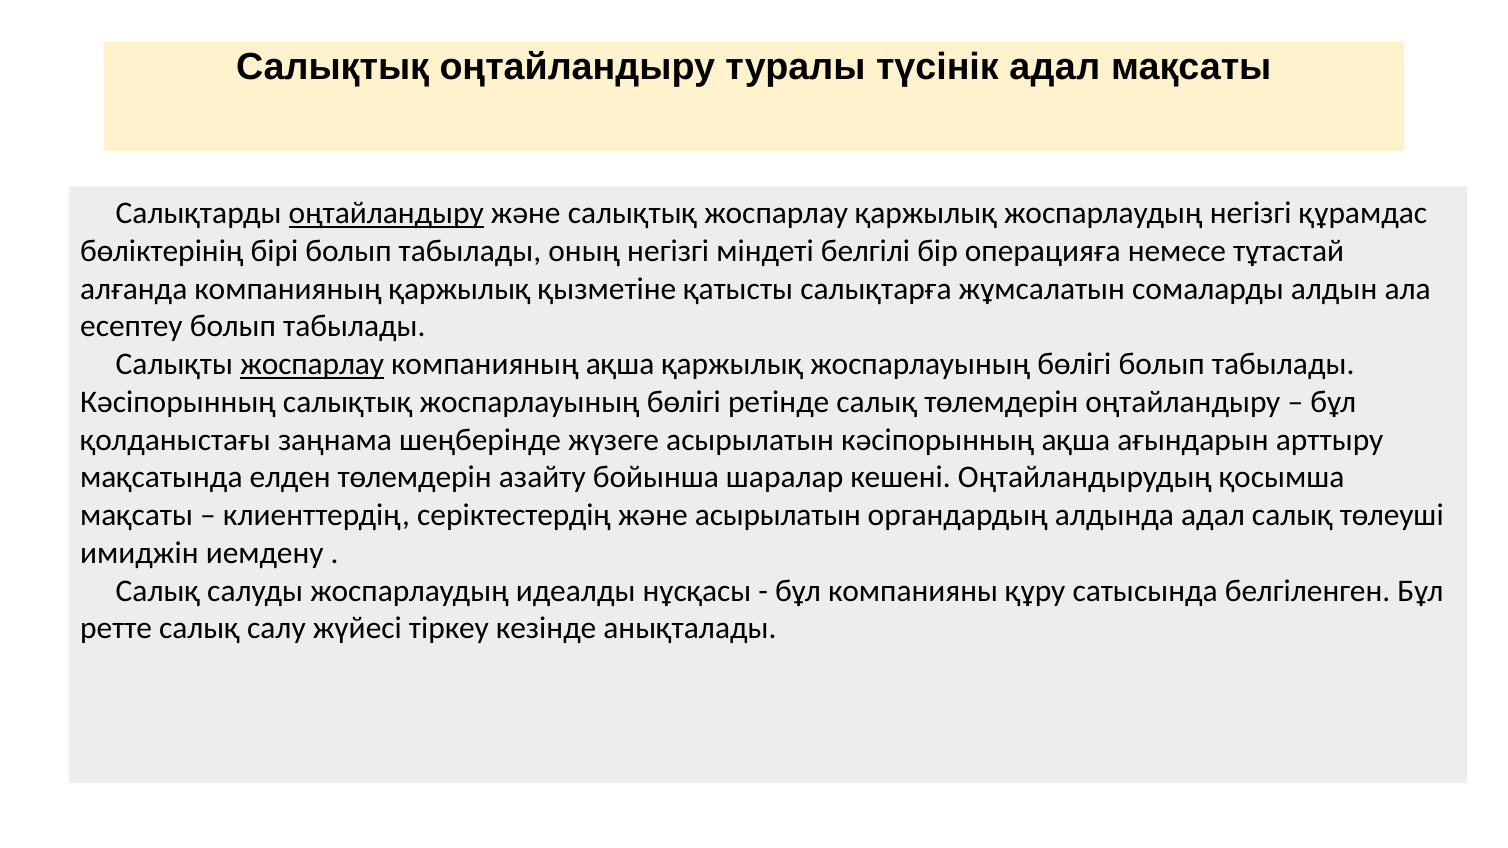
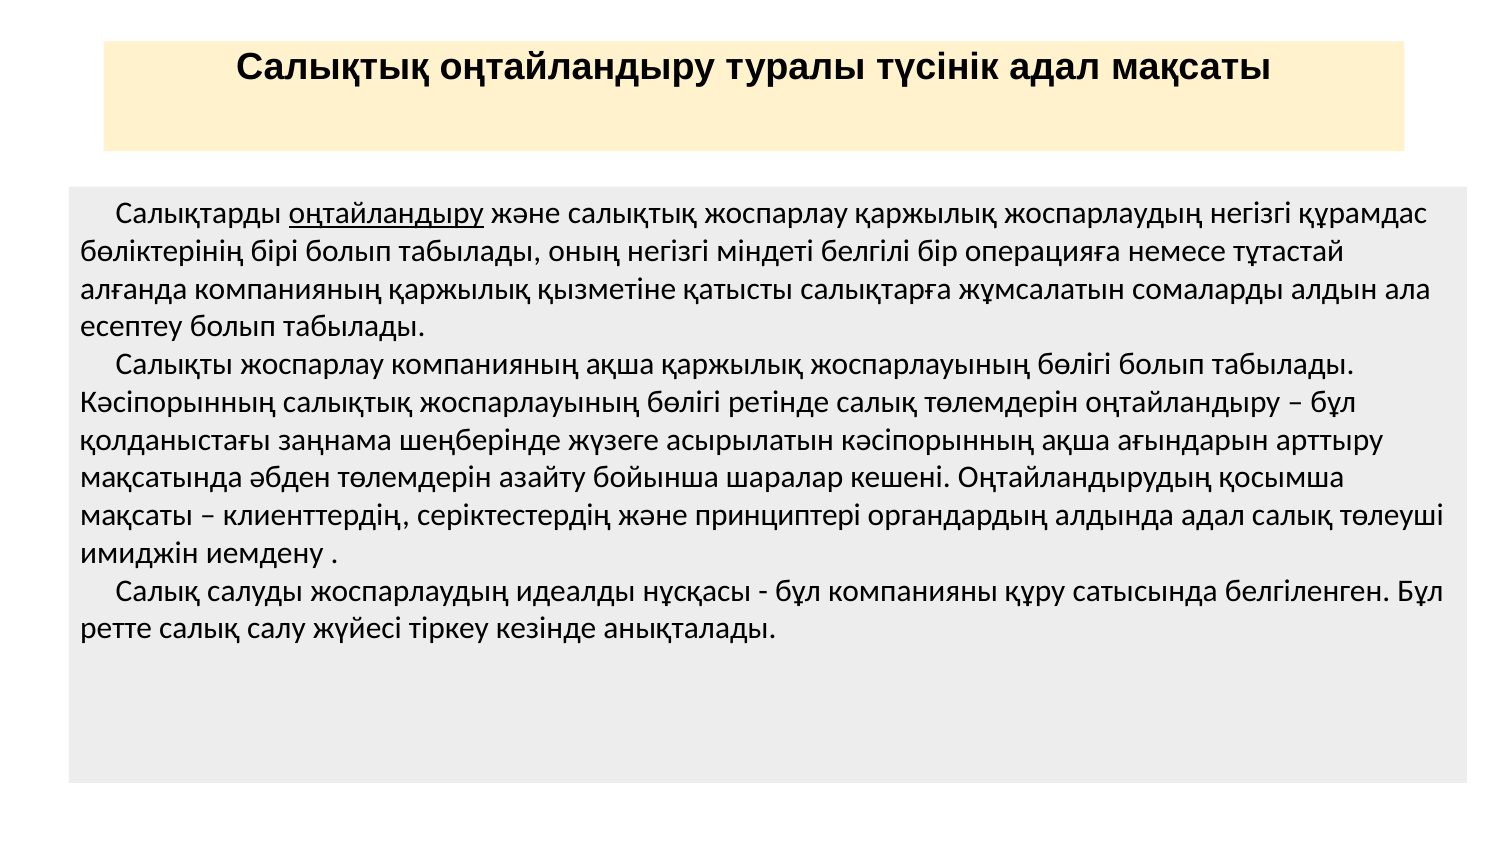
жоспарлау at (312, 364) underline: present -> none
елден: елден -> әбден
және асырылатын: асырылатын -> принциптері
